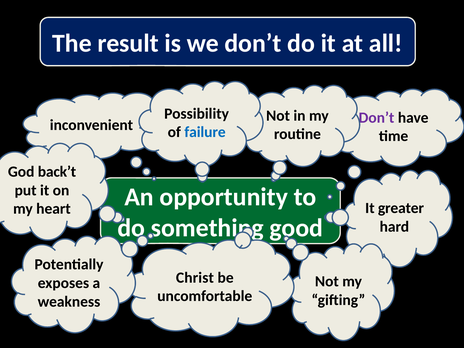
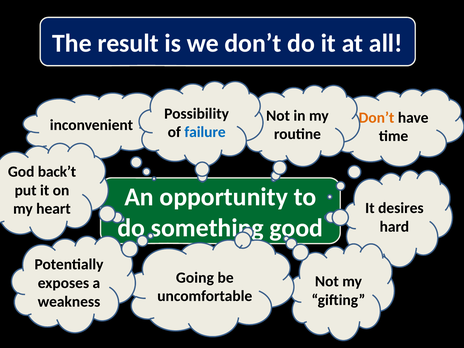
Don’t at (376, 118) colour: purple -> orange
greater: greater -> desires
Christ: Christ -> Going
